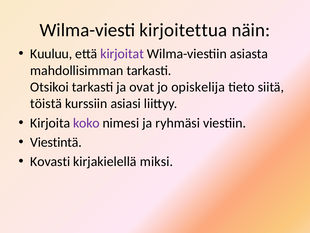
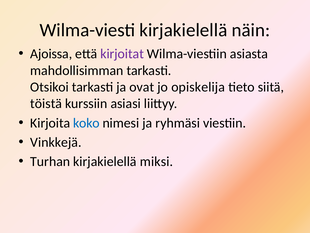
Wilma-viesti kirjoitettua: kirjoitettua -> kirjakielellä
Kuuluu: Kuuluu -> Ajoissa
koko colour: purple -> blue
Viestintä: Viestintä -> Vinkkejä
Kovasti: Kovasti -> Turhan
